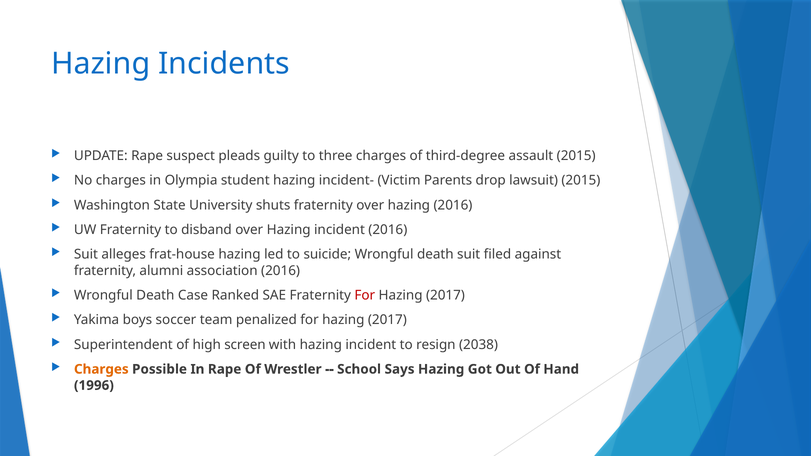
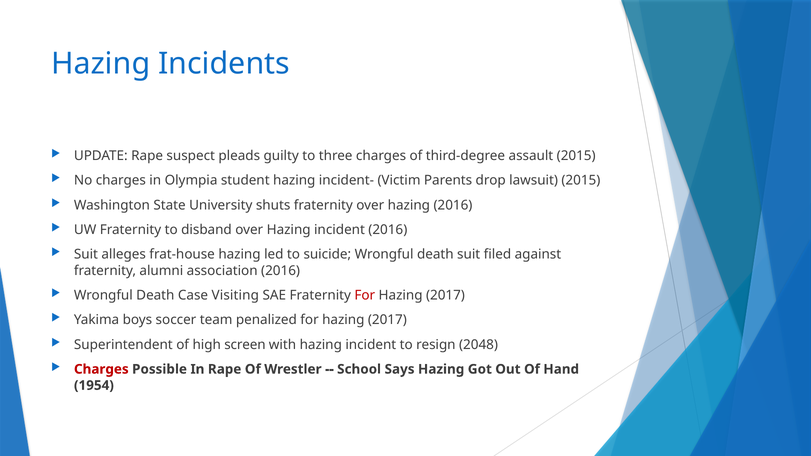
Ranked: Ranked -> Visiting
2038: 2038 -> 2048
Charges at (101, 369) colour: orange -> red
1996: 1996 -> 1954
